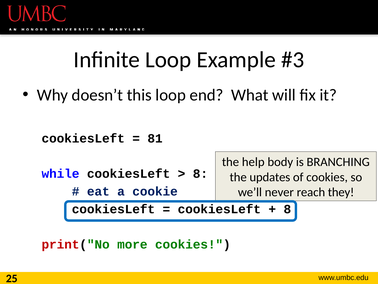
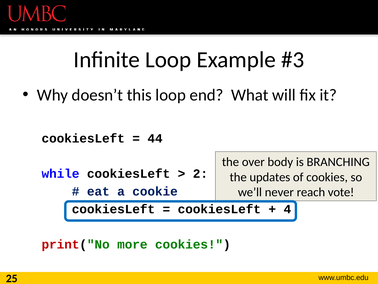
81: 81 -> 44
help: help -> over
8 at (200, 173): 8 -> 2
they: they -> vote
8 at (287, 209): 8 -> 4
